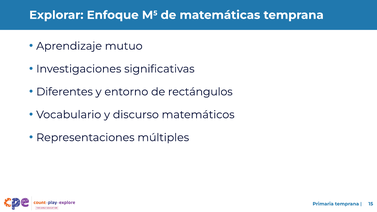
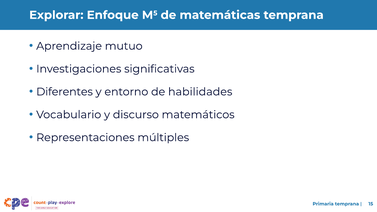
rectángulos: rectángulos -> habilidades
